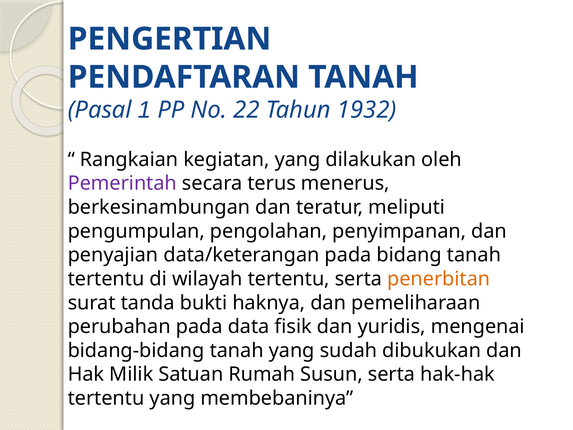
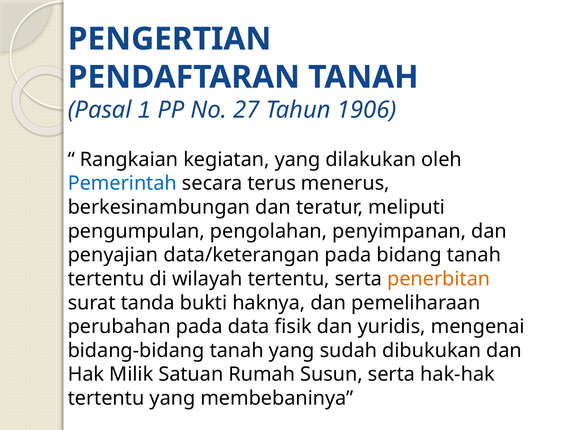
22: 22 -> 27
1932: 1932 -> 1906
Pemerintah colour: purple -> blue
